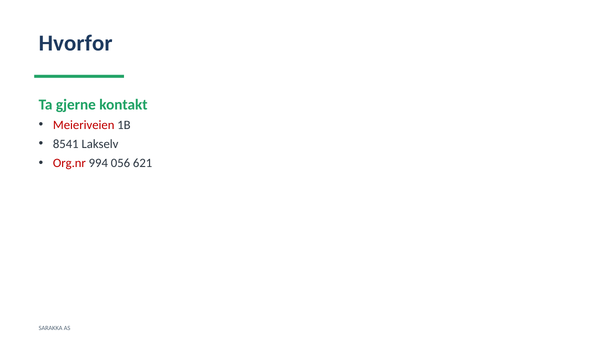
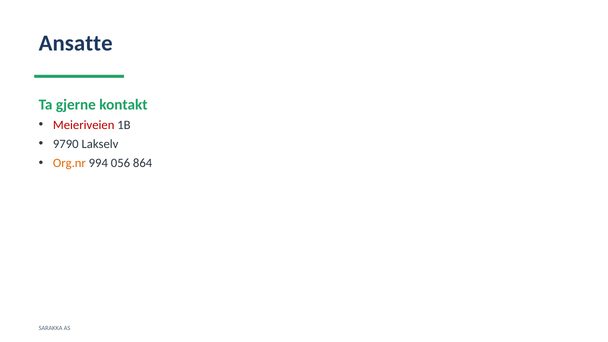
Hvorfor: Hvorfor -> Ansatte
8541: 8541 -> 9790
Org.nr colour: red -> orange
621: 621 -> 864
